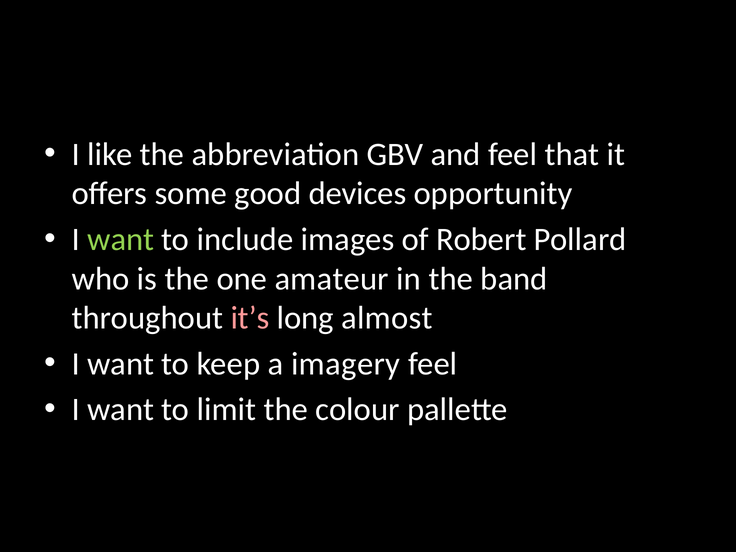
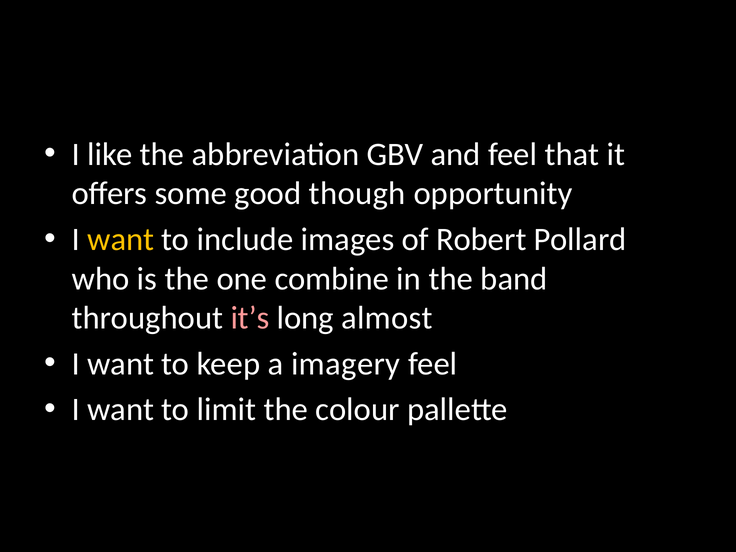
devices: devices -> though
want at (121, 239) colour: light green -> yellow
amateur: amateur -> combine
